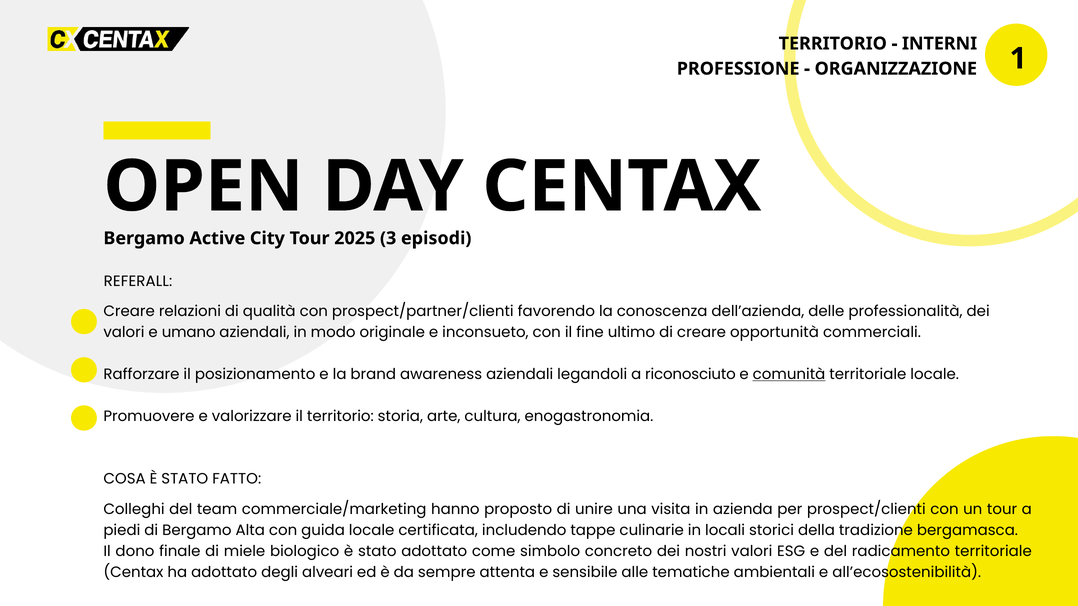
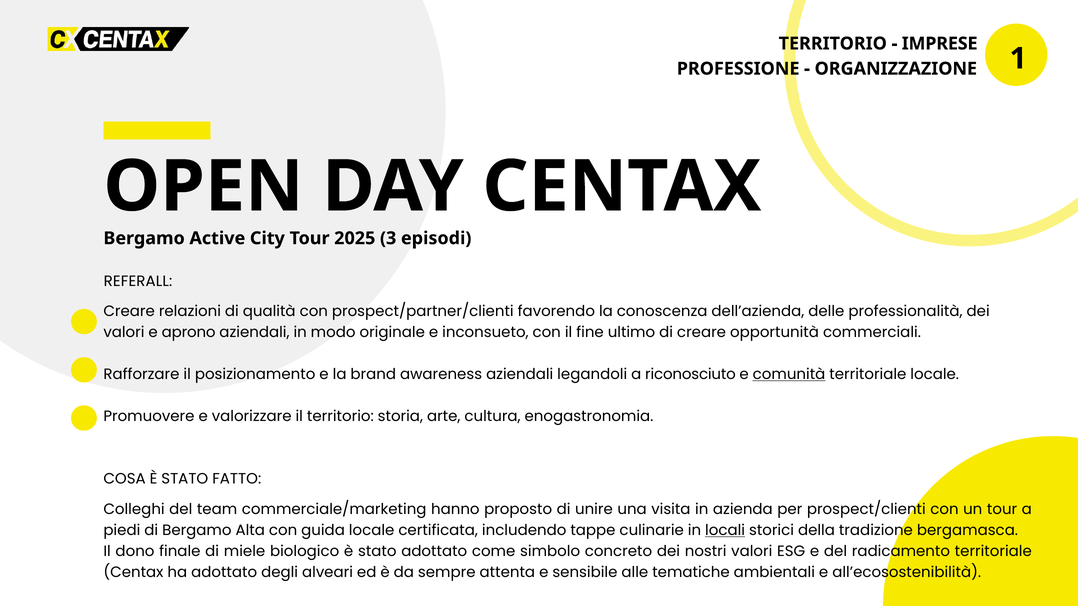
INTERNI: INTERNI -> IMPRESE
umano: umano -> aprono
locali underline: none -> present
